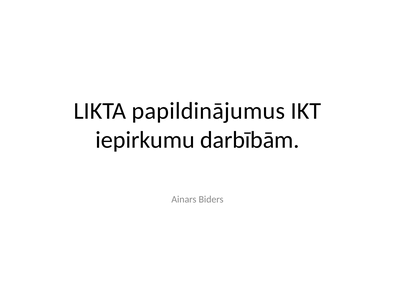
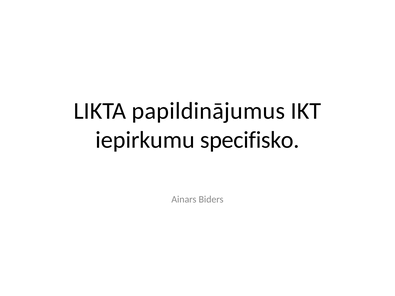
darbībām: darbībām -> specifisko
